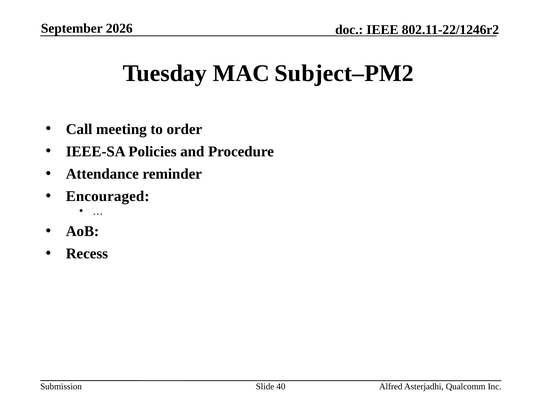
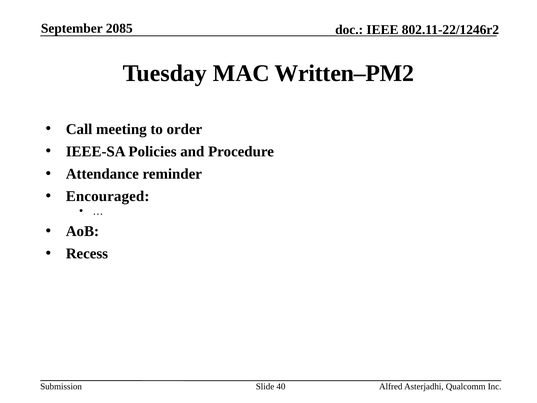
2026: 2026 -> 2085
Subject–PM2: Subject–PM2 -> Written–PM2
